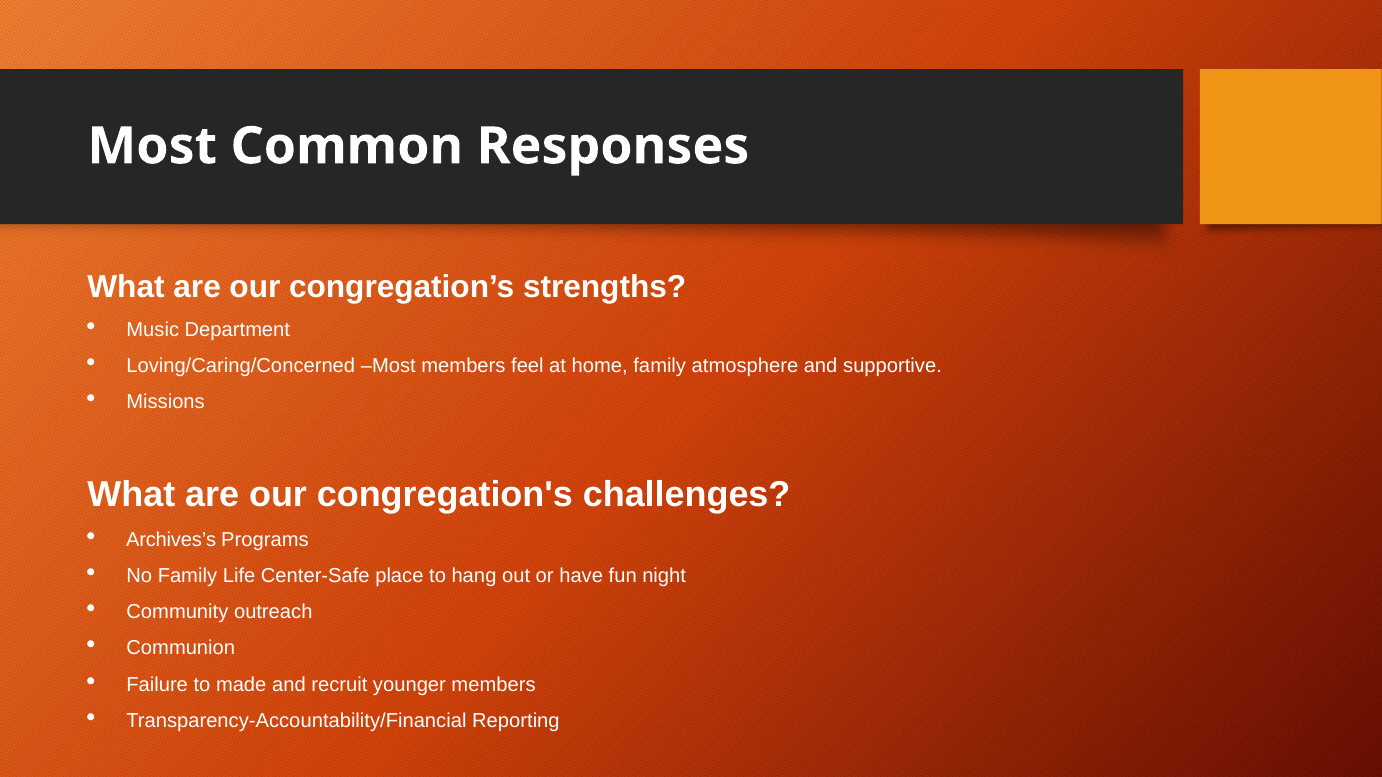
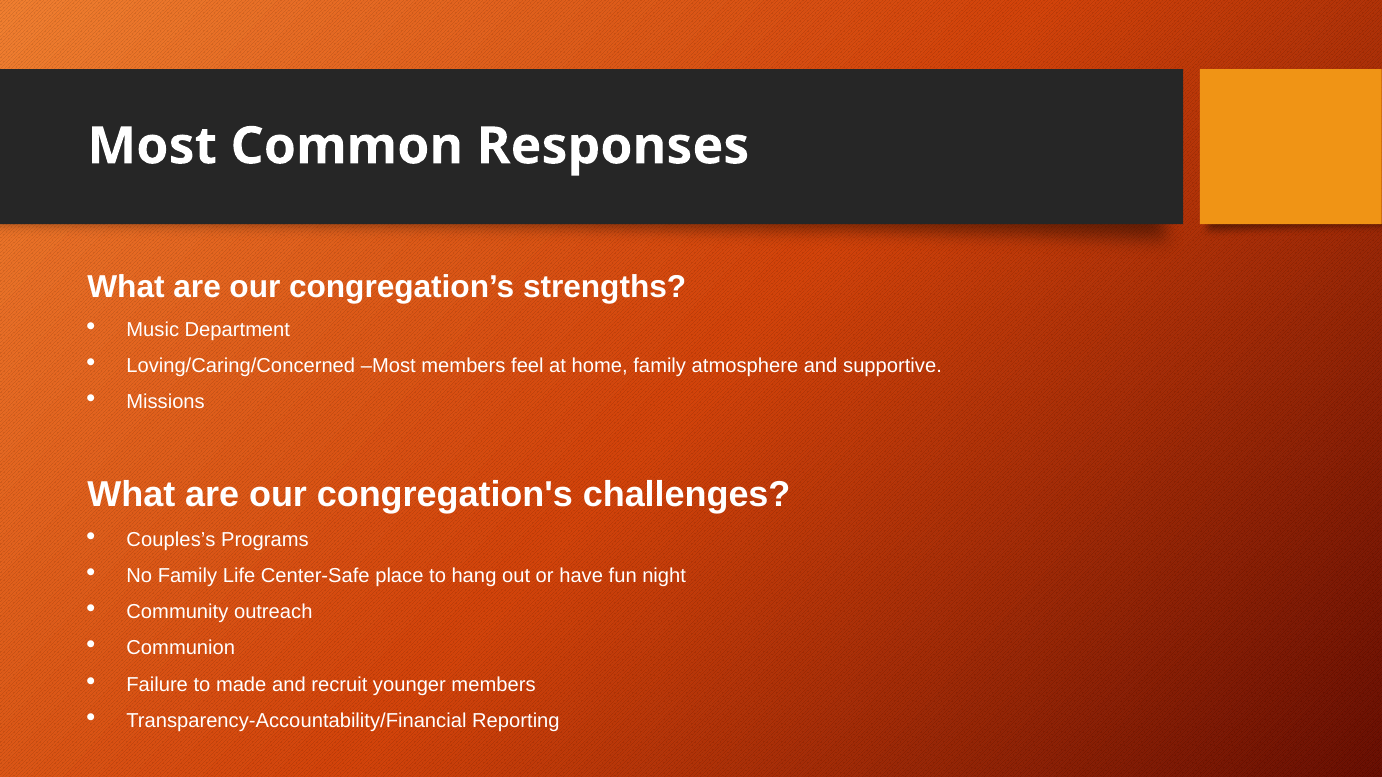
Archives’s: Archives’s -> Couples’s
